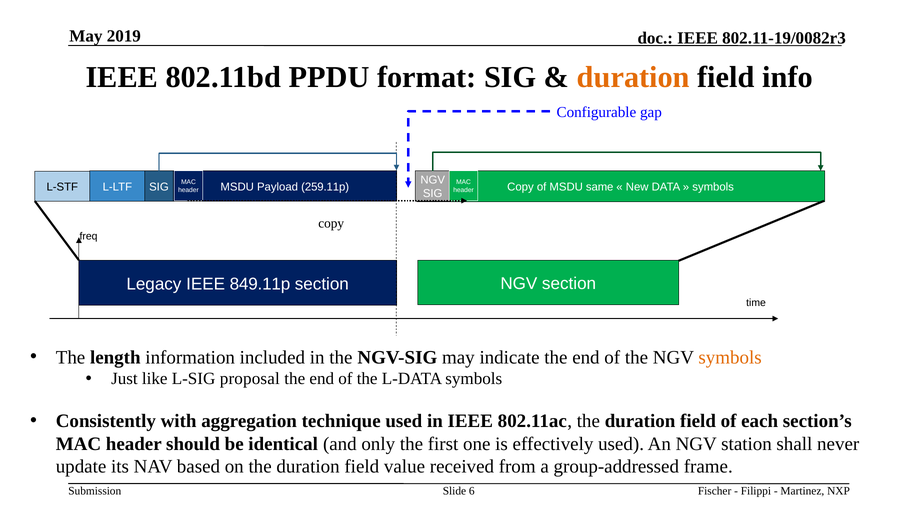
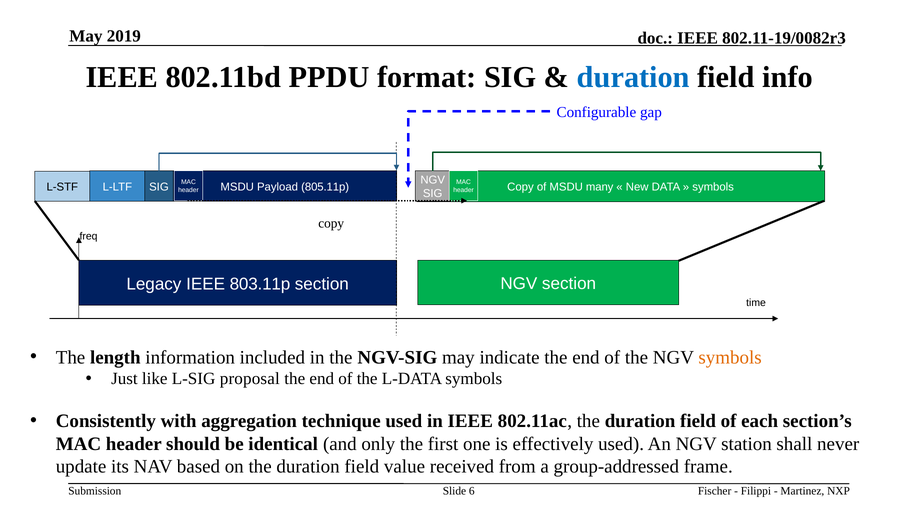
duration at (633, 77) colour: orange -> blue
259.11p: 259.11p -> 805.11p
same: same -> many
849.11p: 849.11p -> 803.11p
